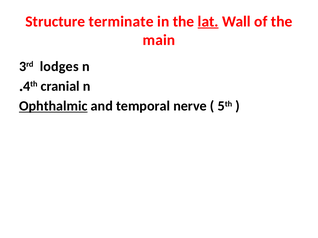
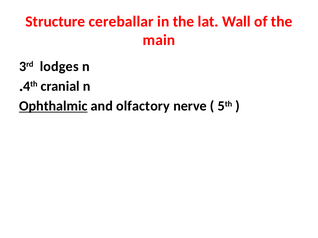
terminate: terminate -> cereballar
lat underline: present -> none
temporal: temporal -> olfactory
